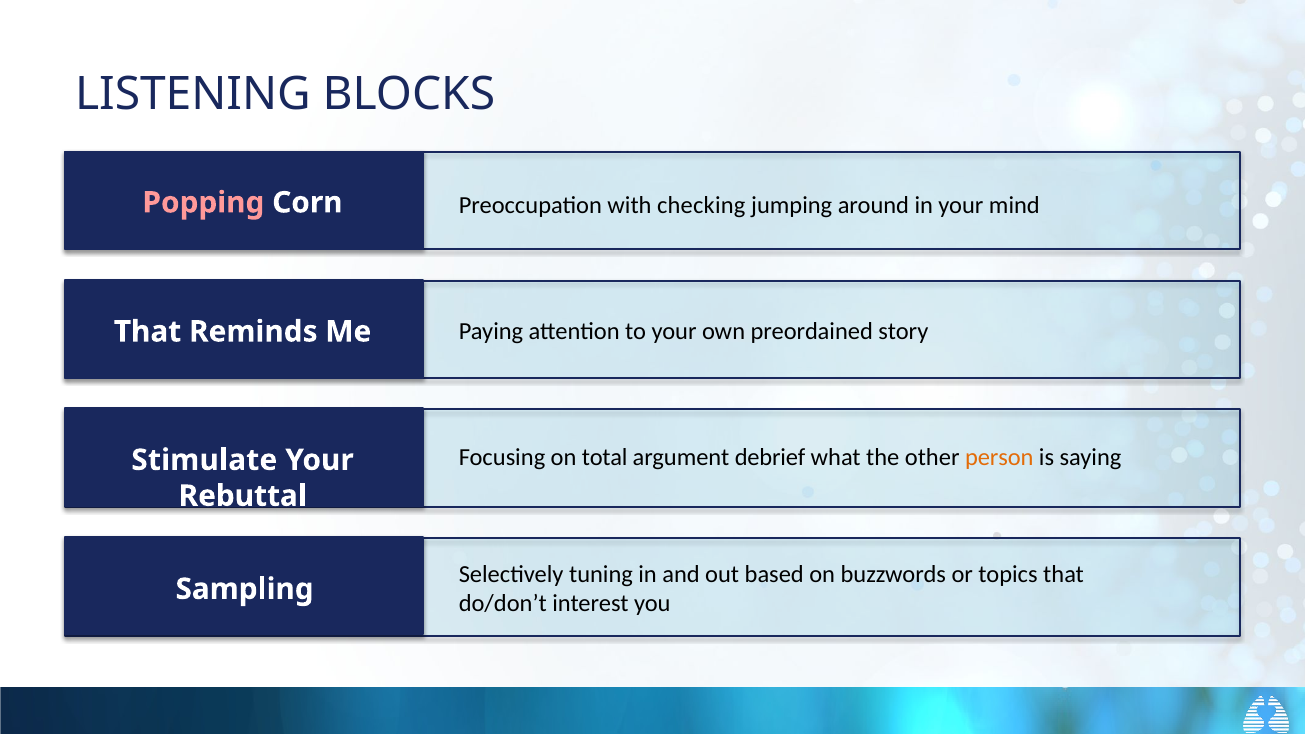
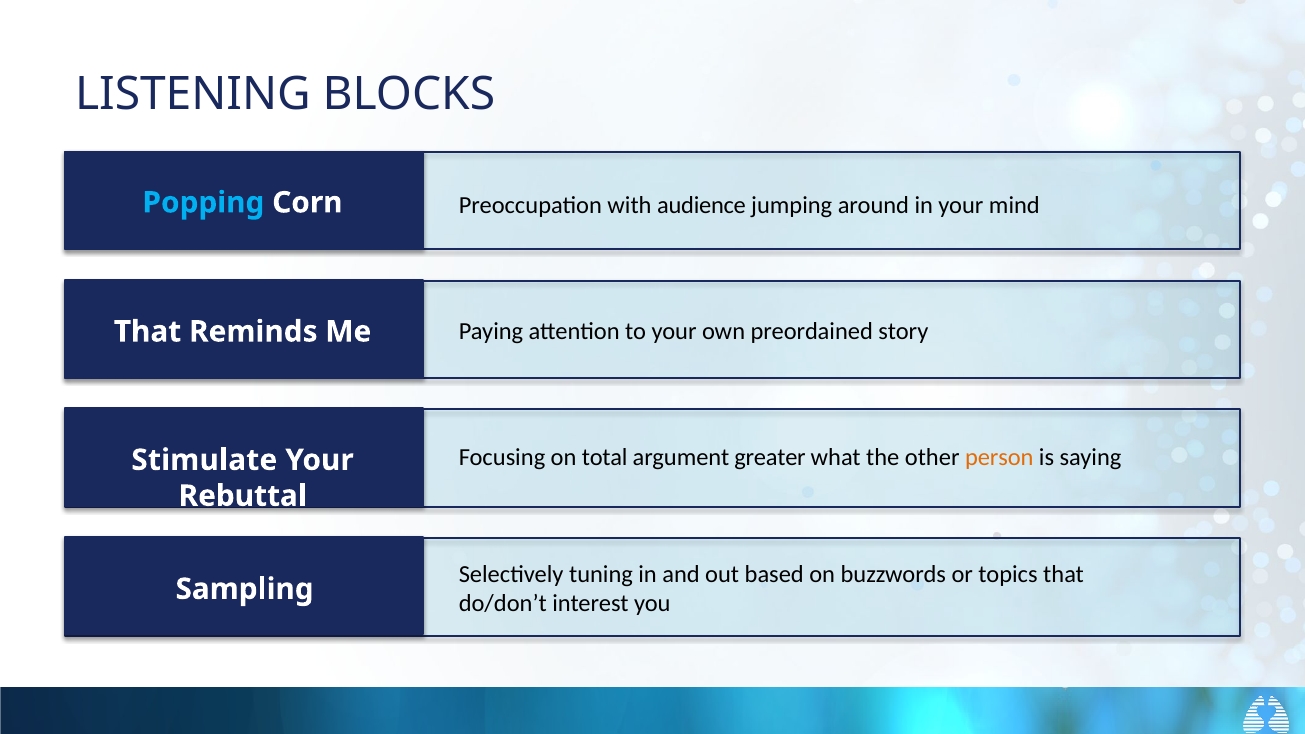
checking: checking -> audience
Popping colour: pink -> light blue
debrief: debrief -> greater
